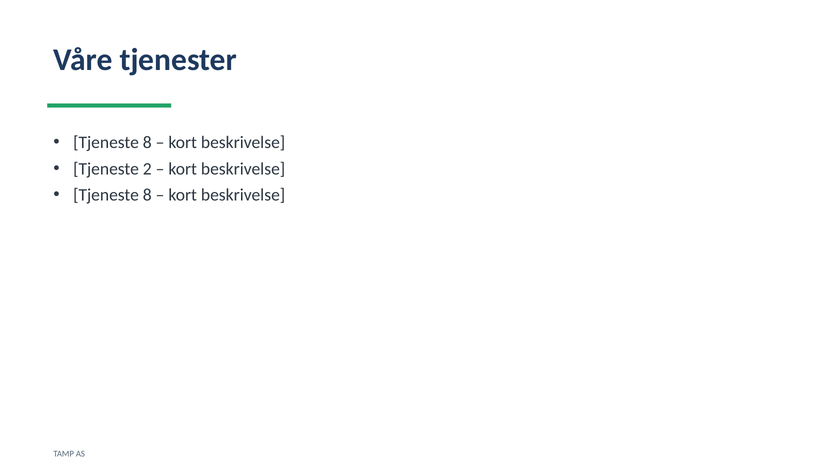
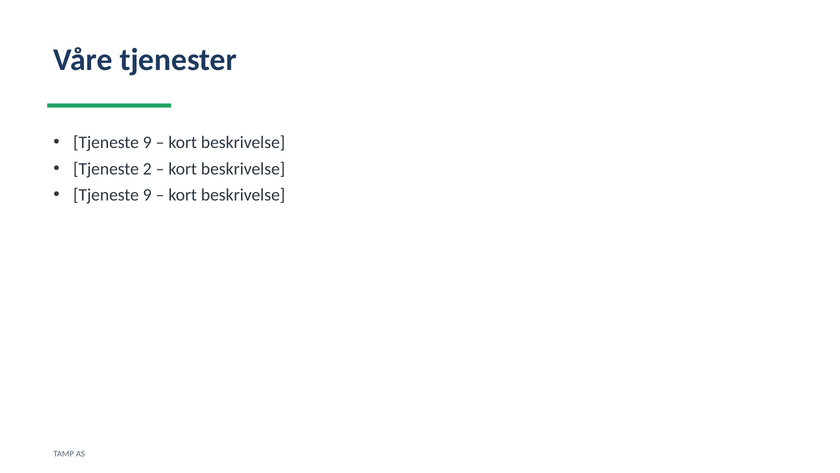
8 at (147, 142): 8 -> 9
8 at (147, 195): 8 -> 9
